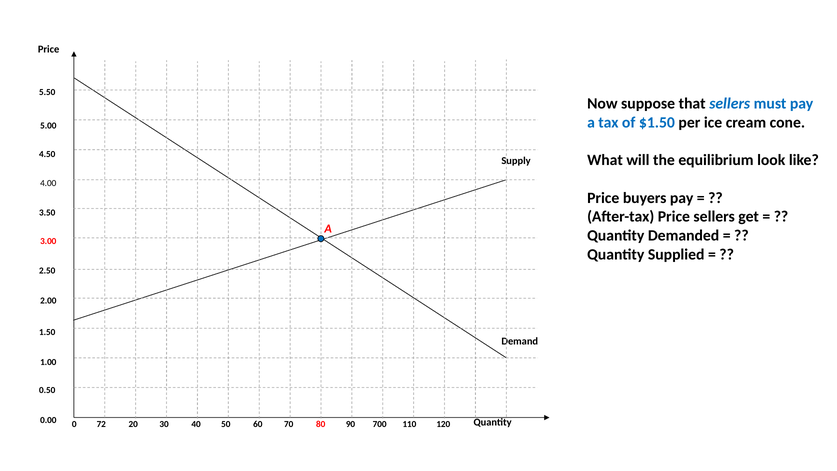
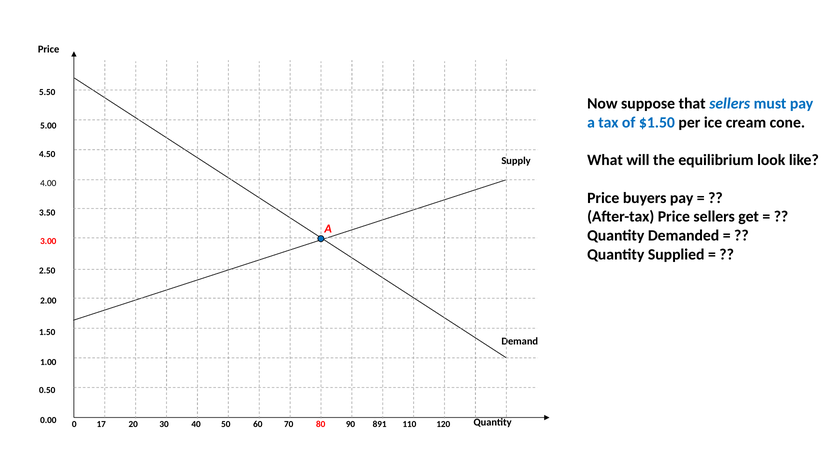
72: 72 -> 17
700: 700 -> 891
